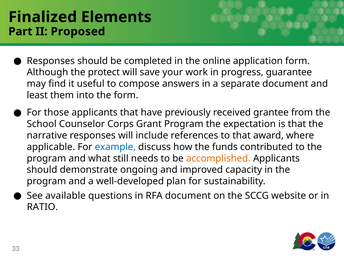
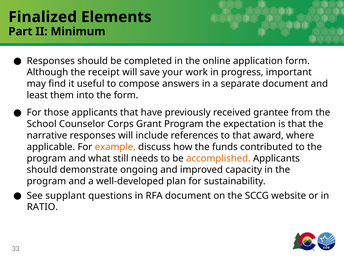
Proposed: Proposed -> Minimum
protect: protect -> receipt
guarantee: guarantee -> important
example colour: blue -> orange
available: available -> supplant
